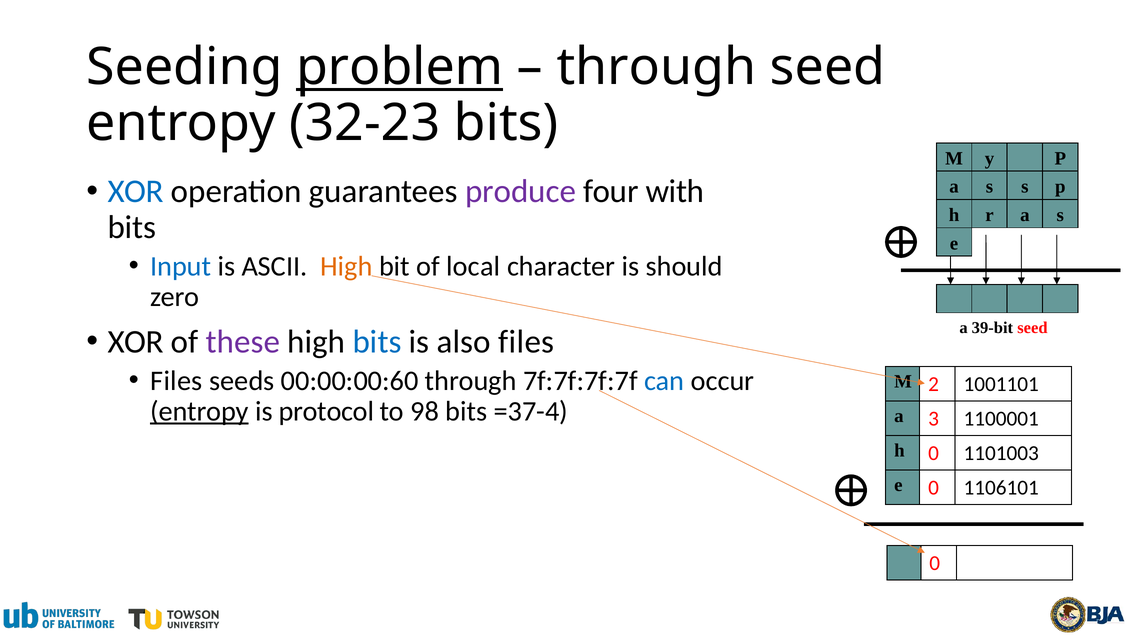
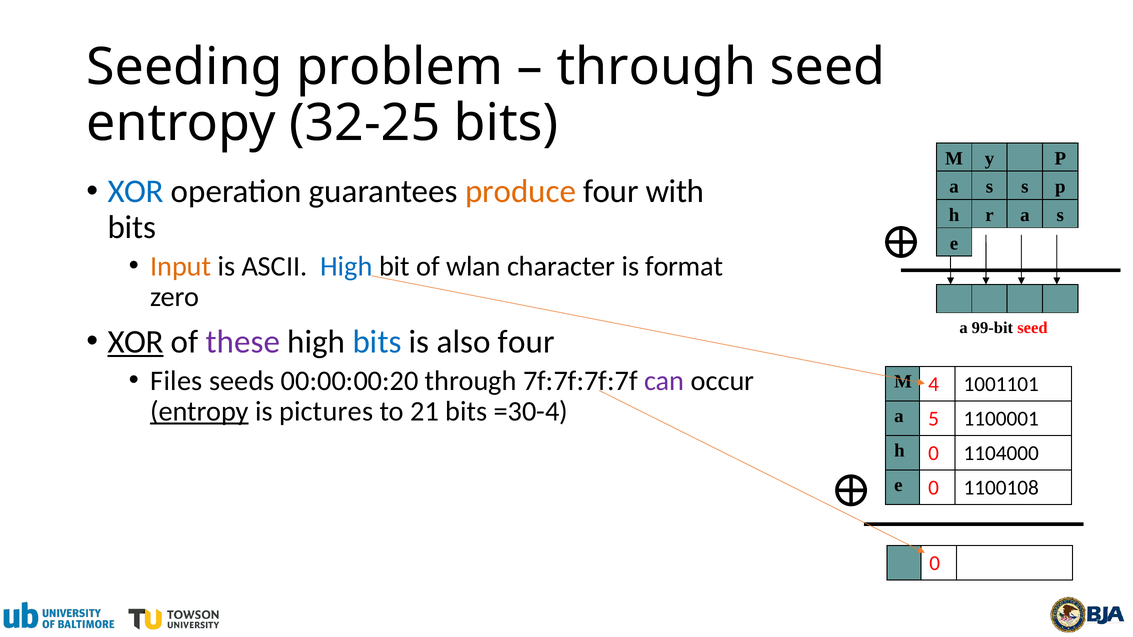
problem underline: present -> none
32-23: 32-23 -> 32-25
produce colour: purple -> orange
Input colour: blue -> orange
High at (346, 266) colour: orange -> blue
local: local -> wlan
should: should -> format
39-bit: 39-bit -> 99-bit
XOR at (136, 342) underline: none -> present
also files: files -> four
00:00:00:60: 00:00:00:60 -> 00:00:00:20
can colour: blue -> purple
2: 2 -> 4
protocol: protocol -> pictures
98: 98 -> 21
=37-4: =37-4 -> =30-4
3: 3 -> 5
1101003: 1101003 -> 1104000
1106101: 1106101 -> 1100108
